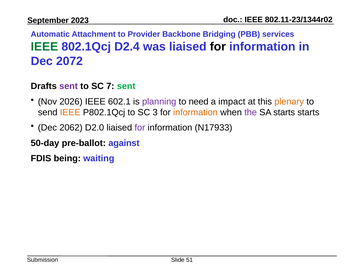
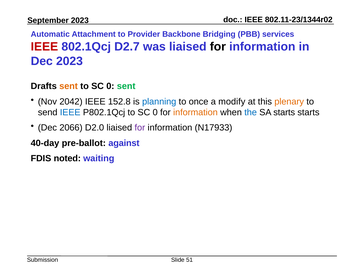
IEEE at (44, 47) colour: green -> red
D2.4: D2.4 -> D2.7
Dec 2072: 2072 -> 2023
sent at (69, 86) colour: purple -> orange
7 at (110, 86): 7 -> 0
2026: 2026 -> 2042
602.1: 602.1 -> 152.8
planning colour: purple -> blue
need: need -> once
impact: impact -> modify
IEEE at (70, 112) colour: orange -> blue
P802.1Qcj to SC 3: 3 -> 0
the colour: purple -> blue
2062: 2062 -> 2066
50-day: 50-day -> 40-day
being: being -> noted
